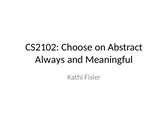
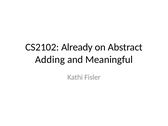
Choose: Choose -> Already
Always: Always -> Adding
